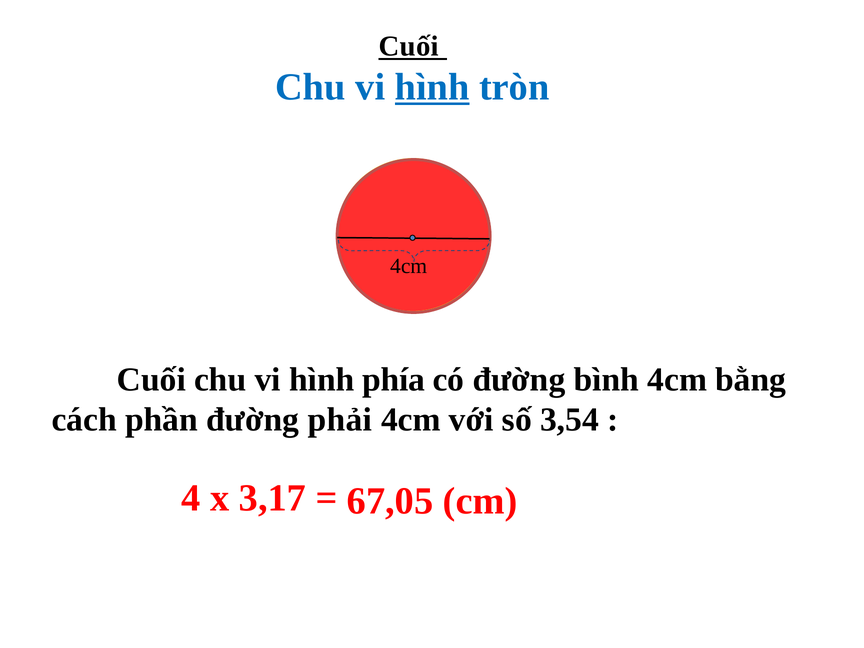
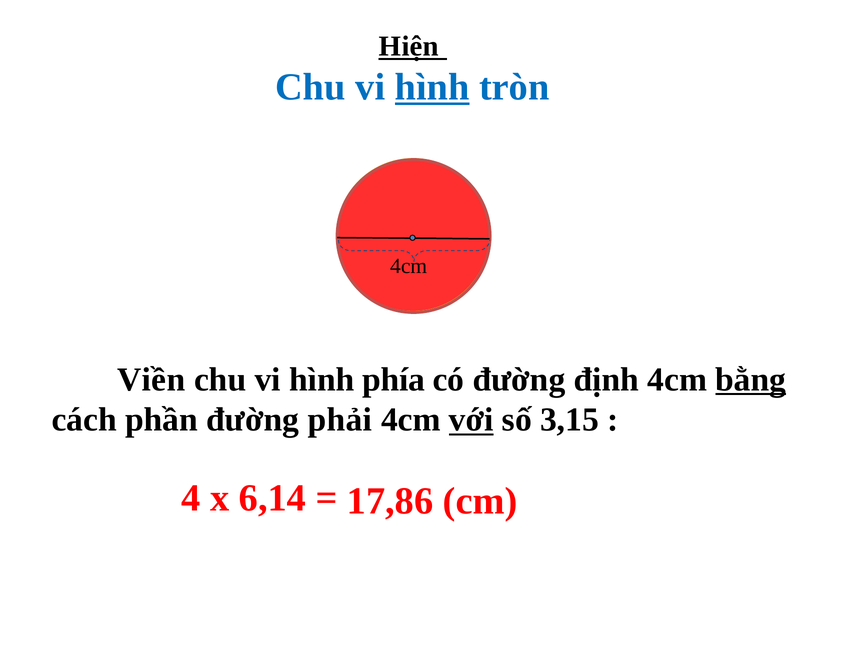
Cuối at (409, 46): Cuối -> Hiện
Cuối at (151, 380): Cuối -> Viền
bình: bình -> định
bằng underline: none -> present
với underline: none -> present
3,54: 3,54 -> 3,15
3,17: 3,17 -> 6,14
67,05: 67,05 -> 17,86
